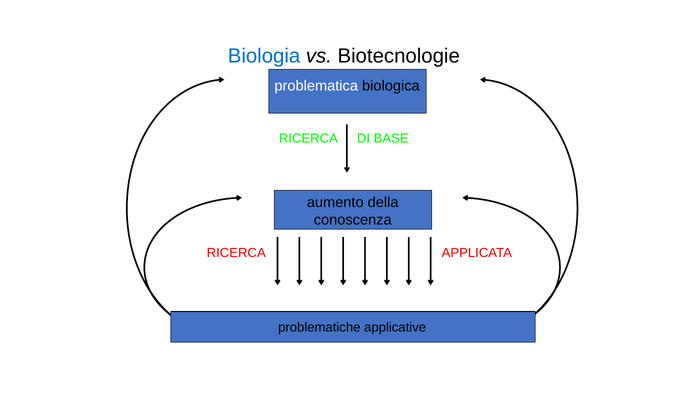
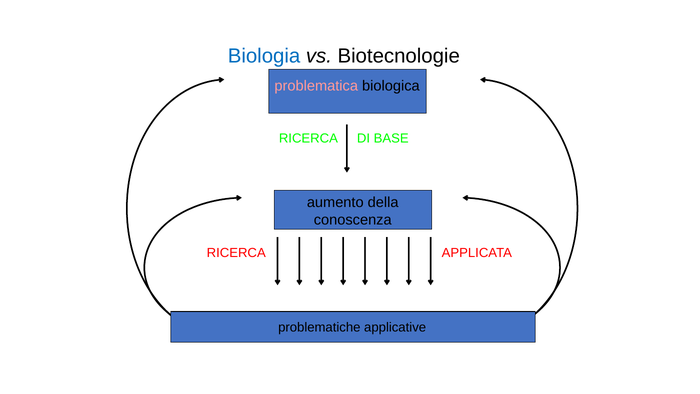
problematica colour: white -> pink
